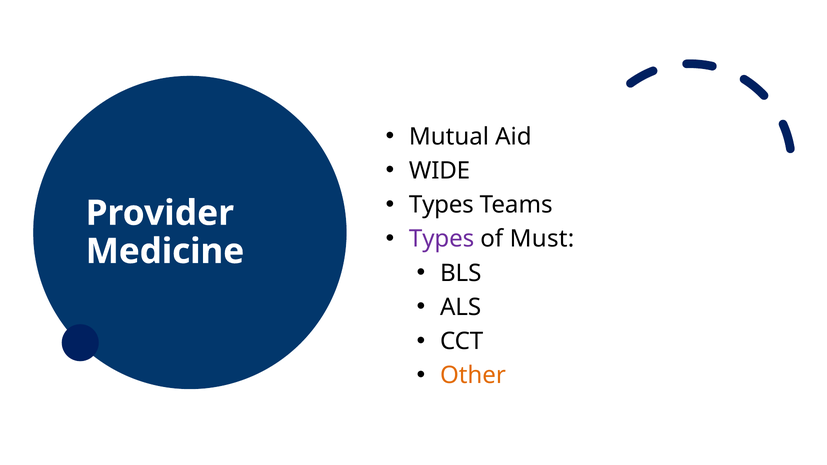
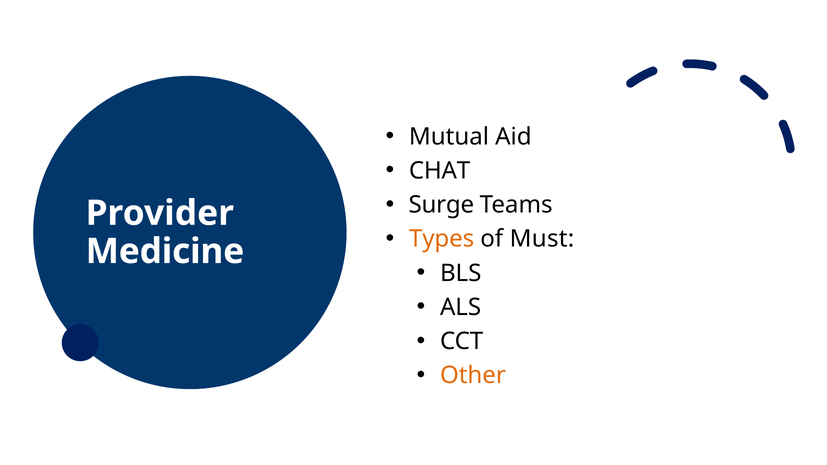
WIDE: WIDE -> CHAT
Types at (441, 205): Types -> Surge
Types at (442, 239) colour: purple -> orange
